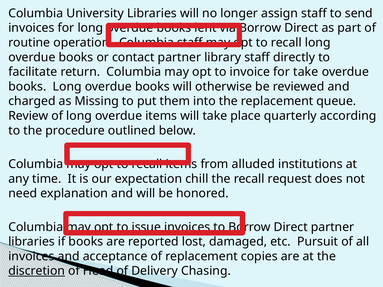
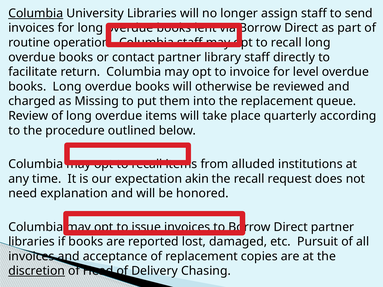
Columbia at (36, 13) underline: none -> present
for take: take -> level
chill: chill -> akin
